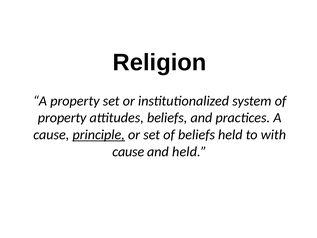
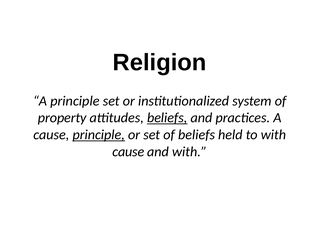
A property: property -> principle
beliefs at (167, 118) underline: none -> present
and held: held -> with
